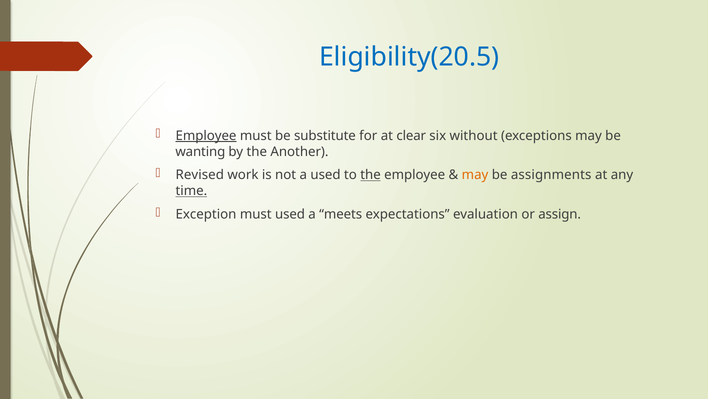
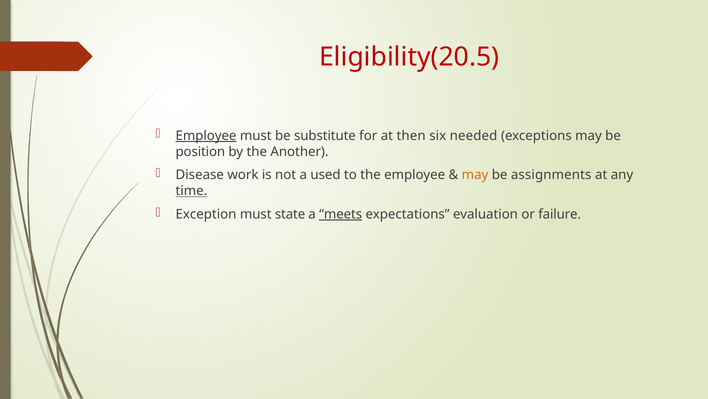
Eligibility(20.5 colour: blue -> red
clear: clear -> then
without: without -> needed
wanting: wanting -> position
Revised: Revised -> Disease
the at (370, 175) underline: present -> none
must used: used -> state
meets underline: none -> present
assign: assign -> failure
